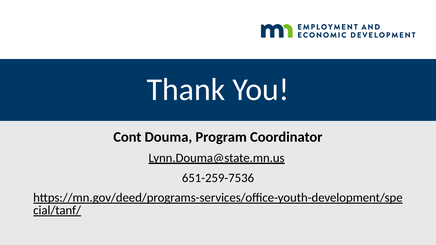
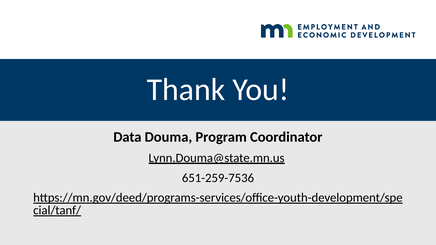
Cont: Cont -> Data
